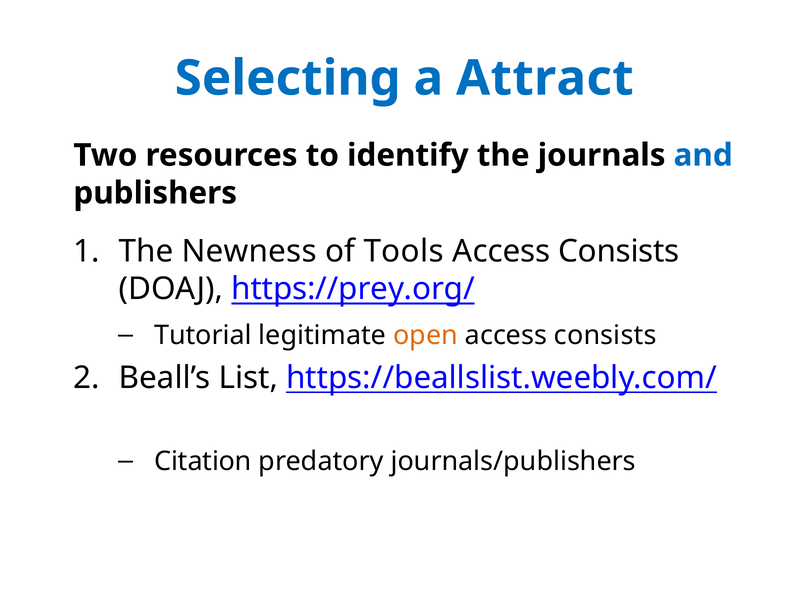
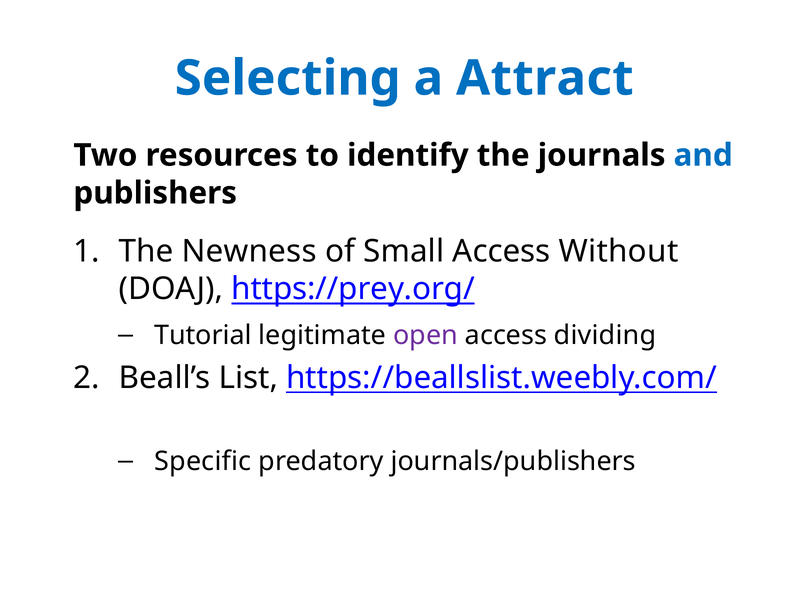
Tools: Tools -> Small
Consists at (619, 251): Consists -> Without
open colour: orange -> purple
consists at (605, 335): consists -> dividing
Citation: Citation -> Specific
